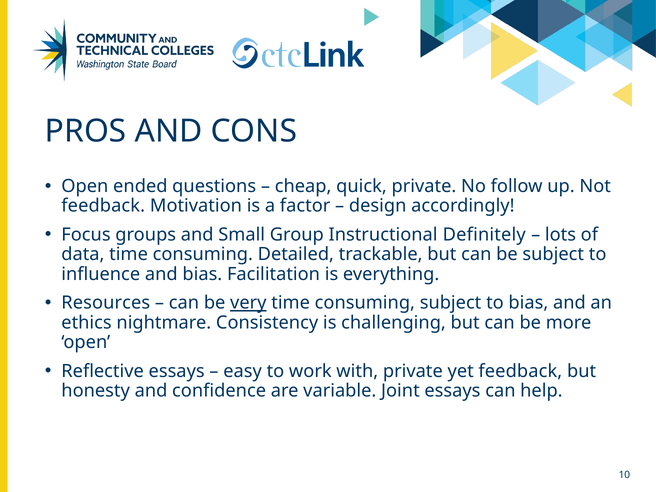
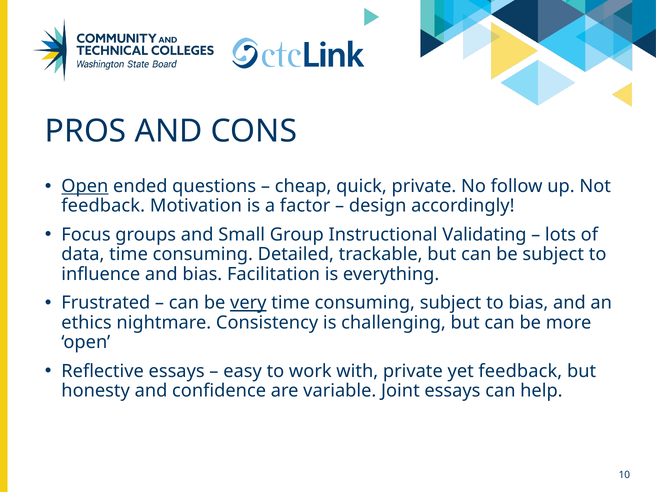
Open at (85, 186) underline: none -> present
Definitely: Definitely -> Validating
Resources: Resources -> Frustrated
